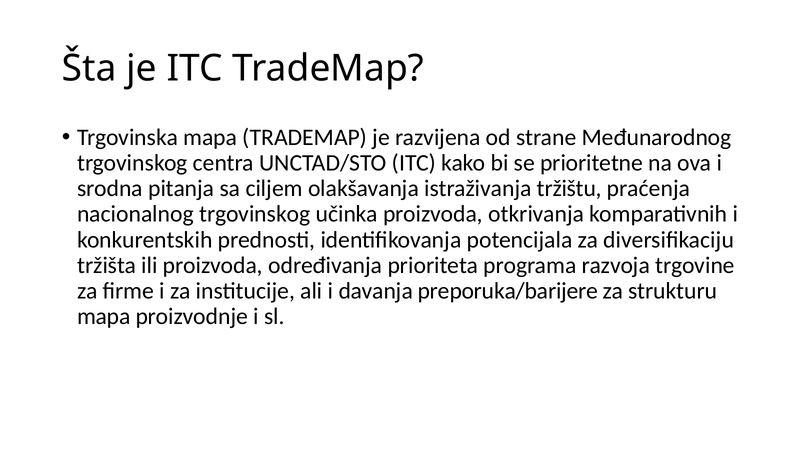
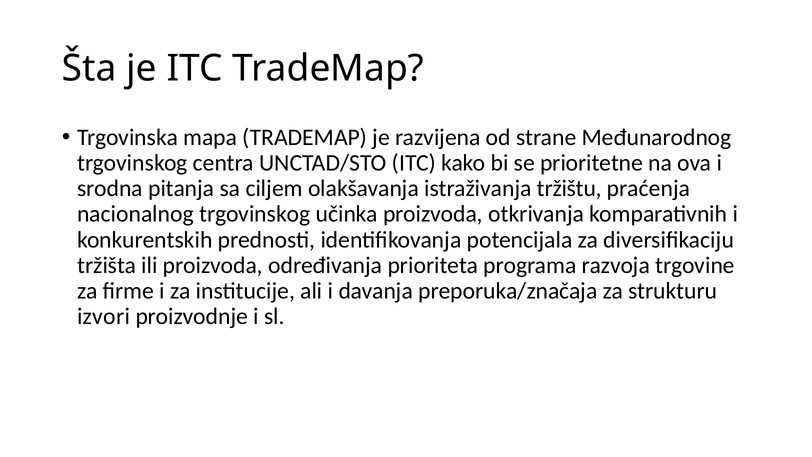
preporuka/barijere: preporuka/barijere -> preporuka/značaja
mapa at (104, 316): mapa -> izvori
